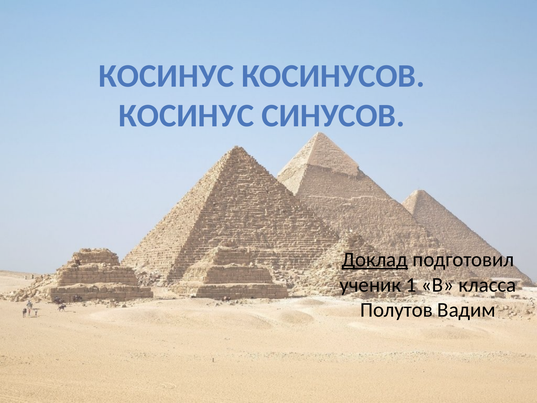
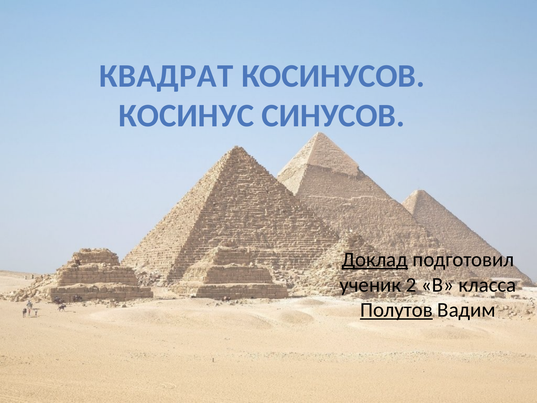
КОСИНУС at (166, 76): КОСИНУС -> КВАДРАТ
1: 1 -> 2
Полутов underline: none -> present
